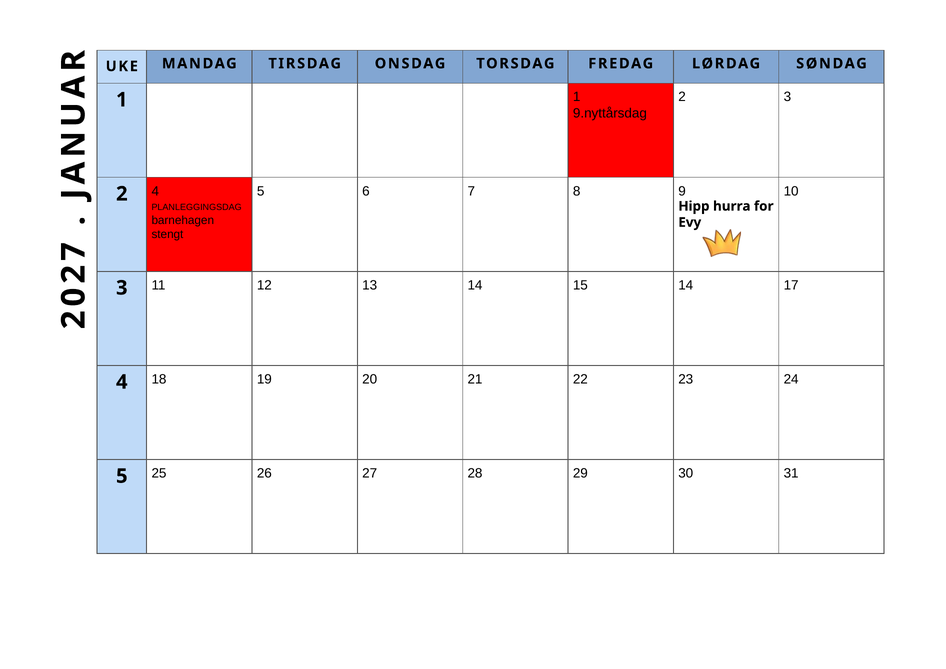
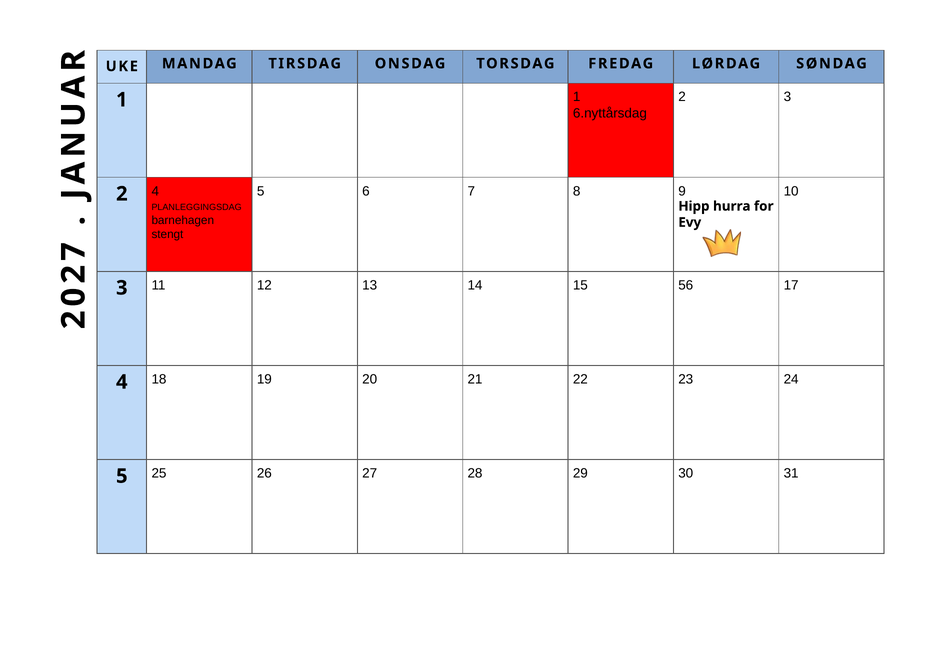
9.nyttårsdag: 9.nyttårsdag -> 6.nyttårsdag
15 14: 14 -> 56
